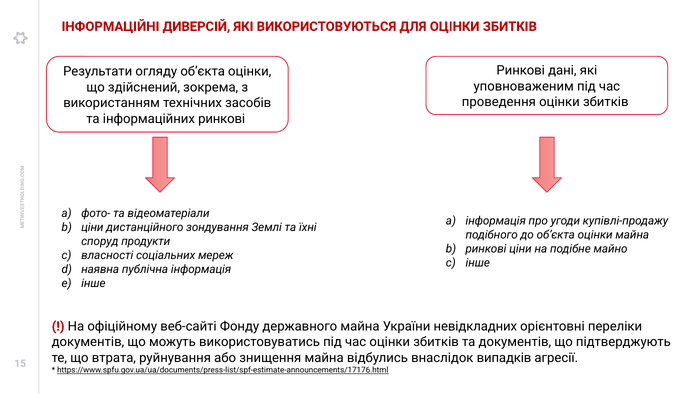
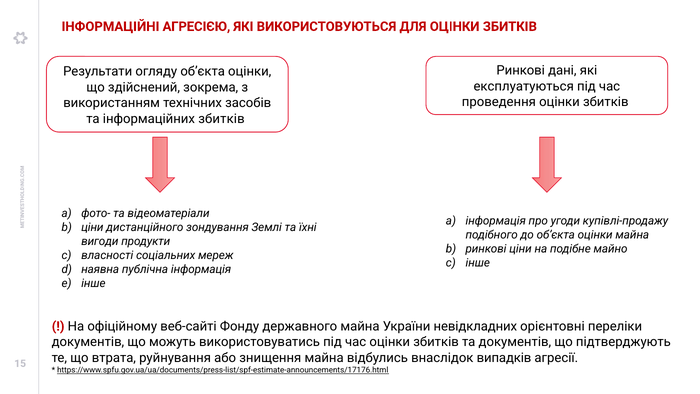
ДИВЕРСІЙ: ДИВЕРСІЙ -> АГРЕСІЄЮ
уповноваженим: уповноваженим -> експлуатуються
інформаційних ринкові: ринкові -> збитків
споруд: споруд -> вигоди
